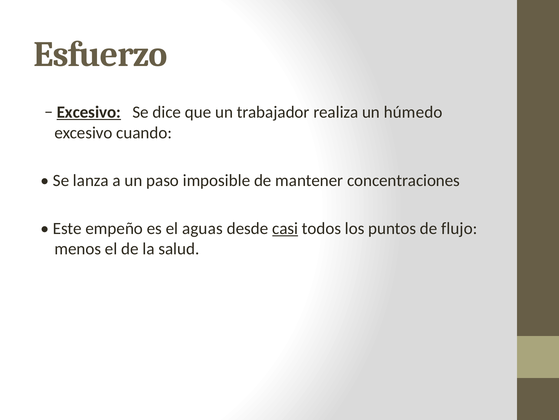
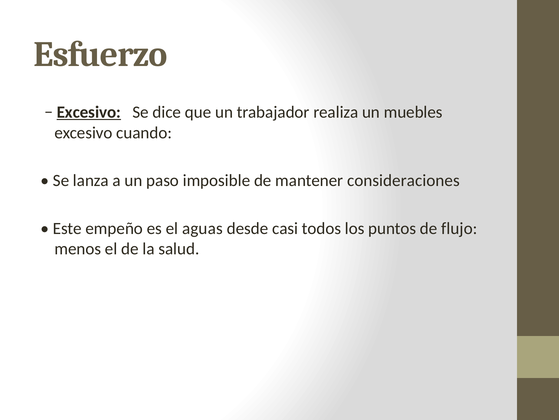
húmedo: húmedo -> muebles
concentraciones: concentraciones -> consideraciones
casi underline: present -> none
